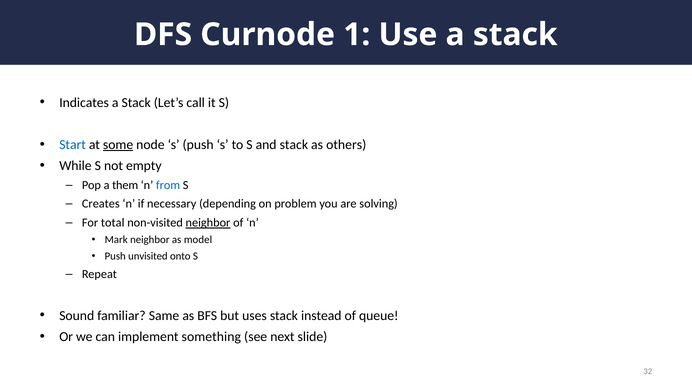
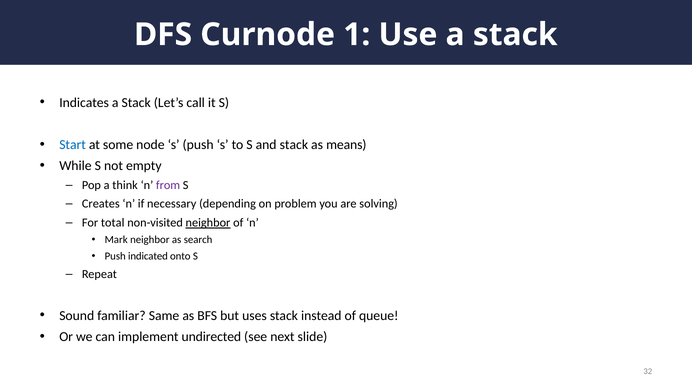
some underline: present -> none
others: others -> means
them: them -> think
from colour: blue -> purple
model: model -> search
unvisited: unvisited -> indicated
something: something -> undirected
